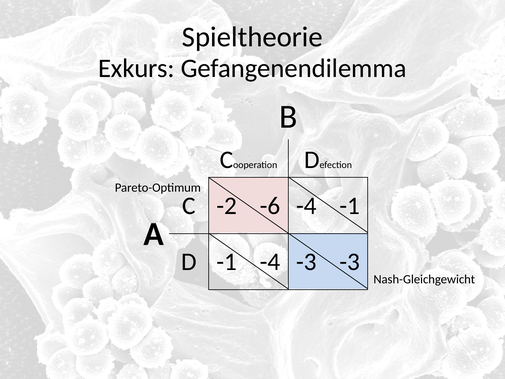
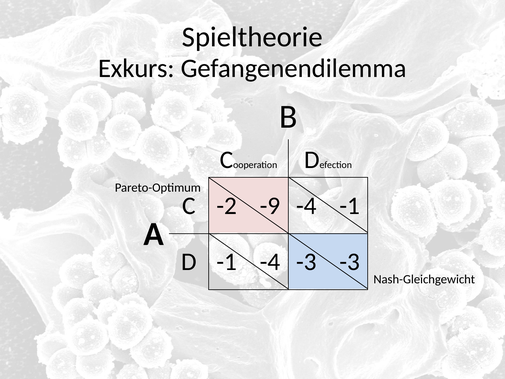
-6: -6 -> -9
